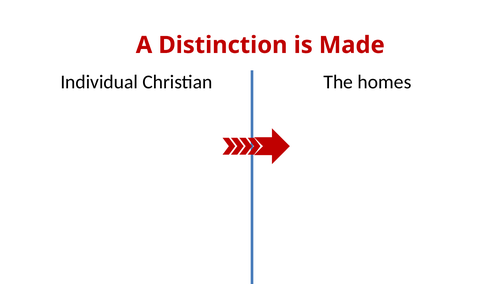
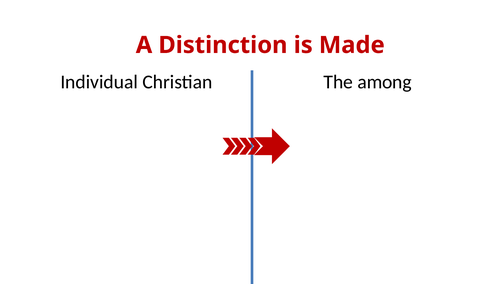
homes: homes -> among
